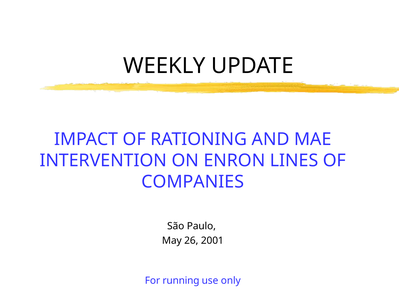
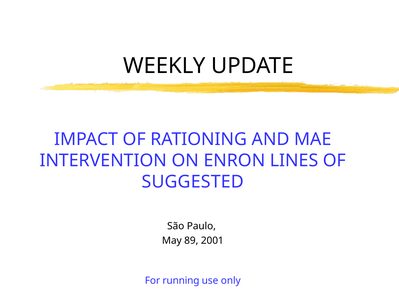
COMPANIES: COMPANIES -> SUGGESTED
26: 26 -> 89
